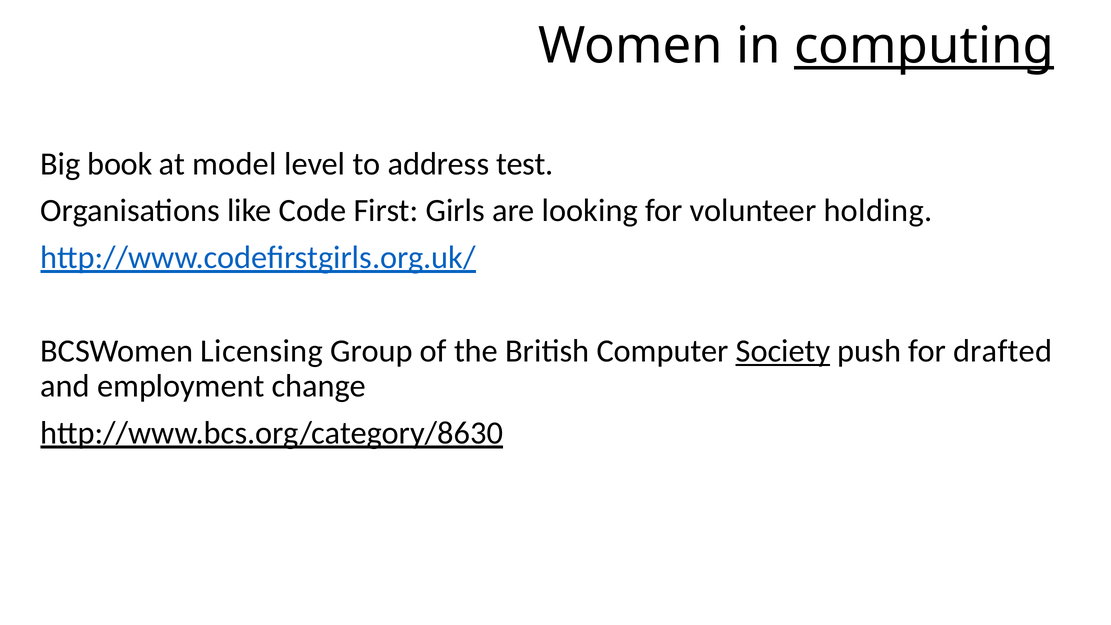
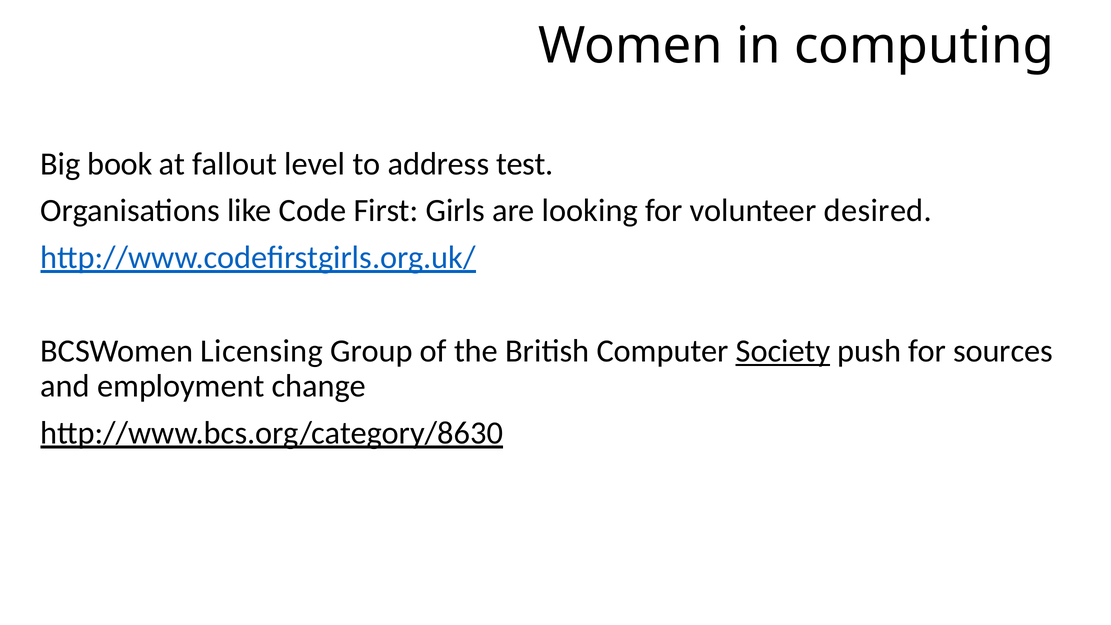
computing underline: present -> none
model: model -> fallout
holding: holding -> desired
drafted: drafted -> sources
